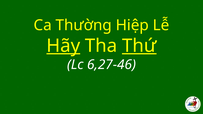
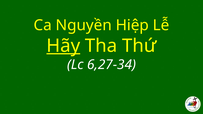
Thường: Thường -> Nguyền
Thứ underline: present -> none
6,27-46: 6,27-46 -> 6,27-34
